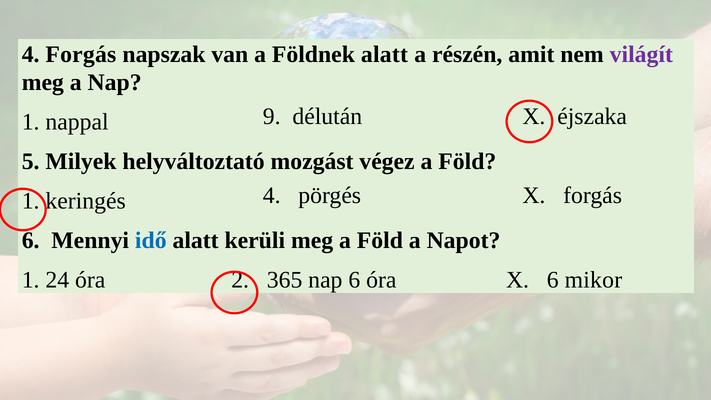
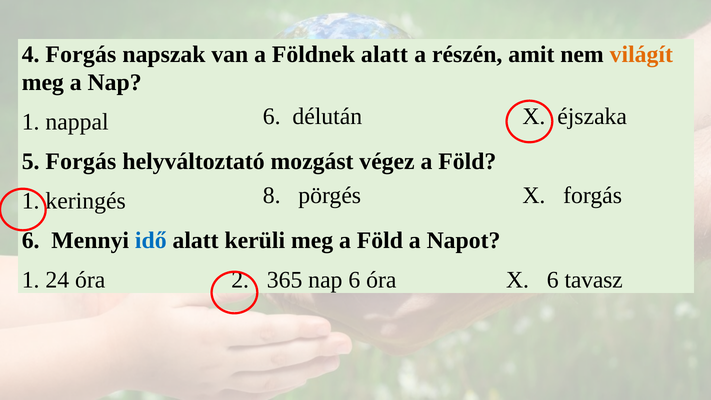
világít colour: purple -> orange
nappal 9: 9 -> 6
5 Milyek: Milyek -> Forgás
keringés 4: 4 -> 8
mikor: mikor -> tavasz
